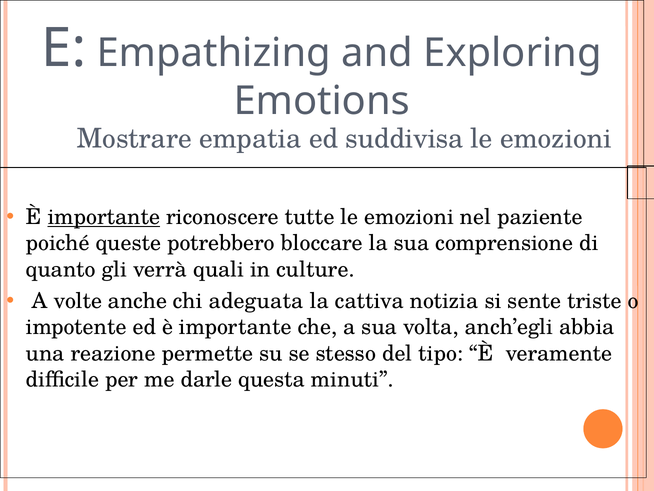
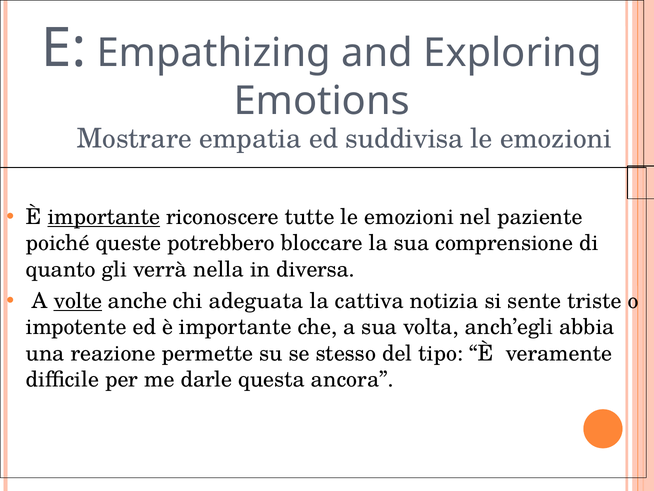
quali: quali -> nella
culture: culture -> diversa
volte underline: none -> present
minuti: minuti -> ancora
